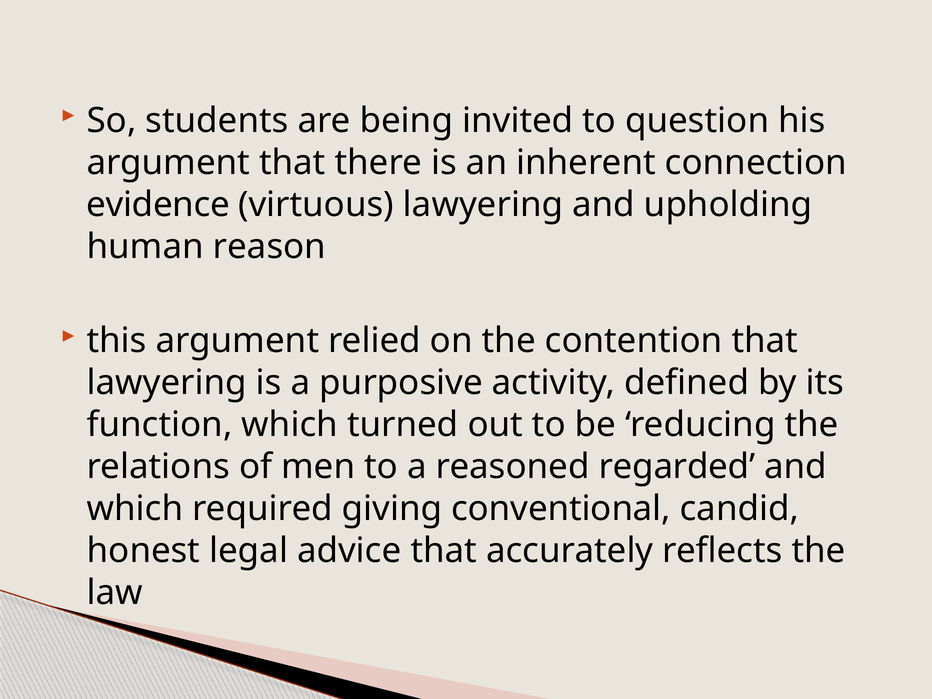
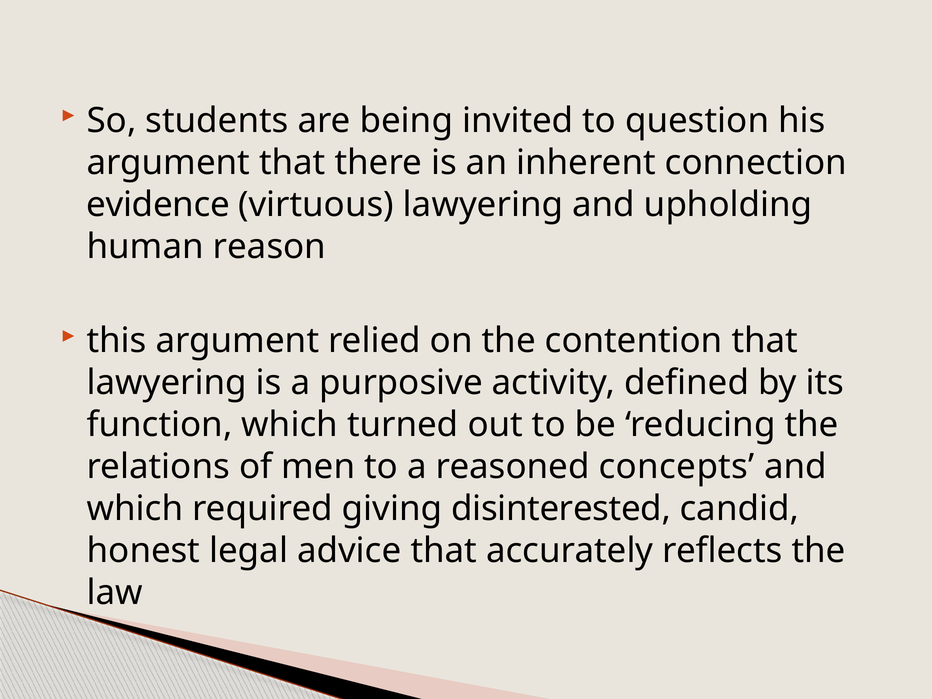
regarded: regarded -> concepts
conventional: conventional -> disinterested
